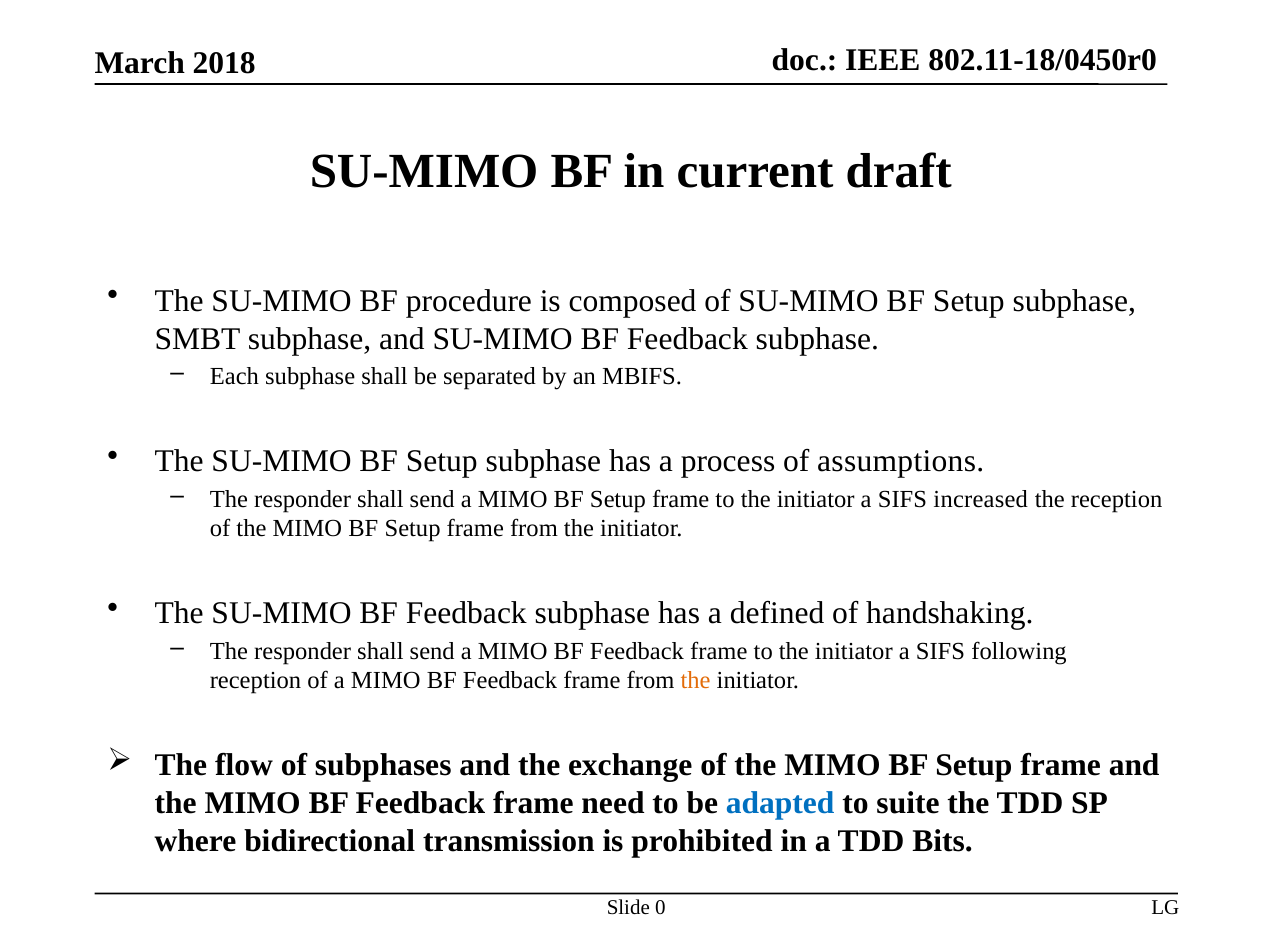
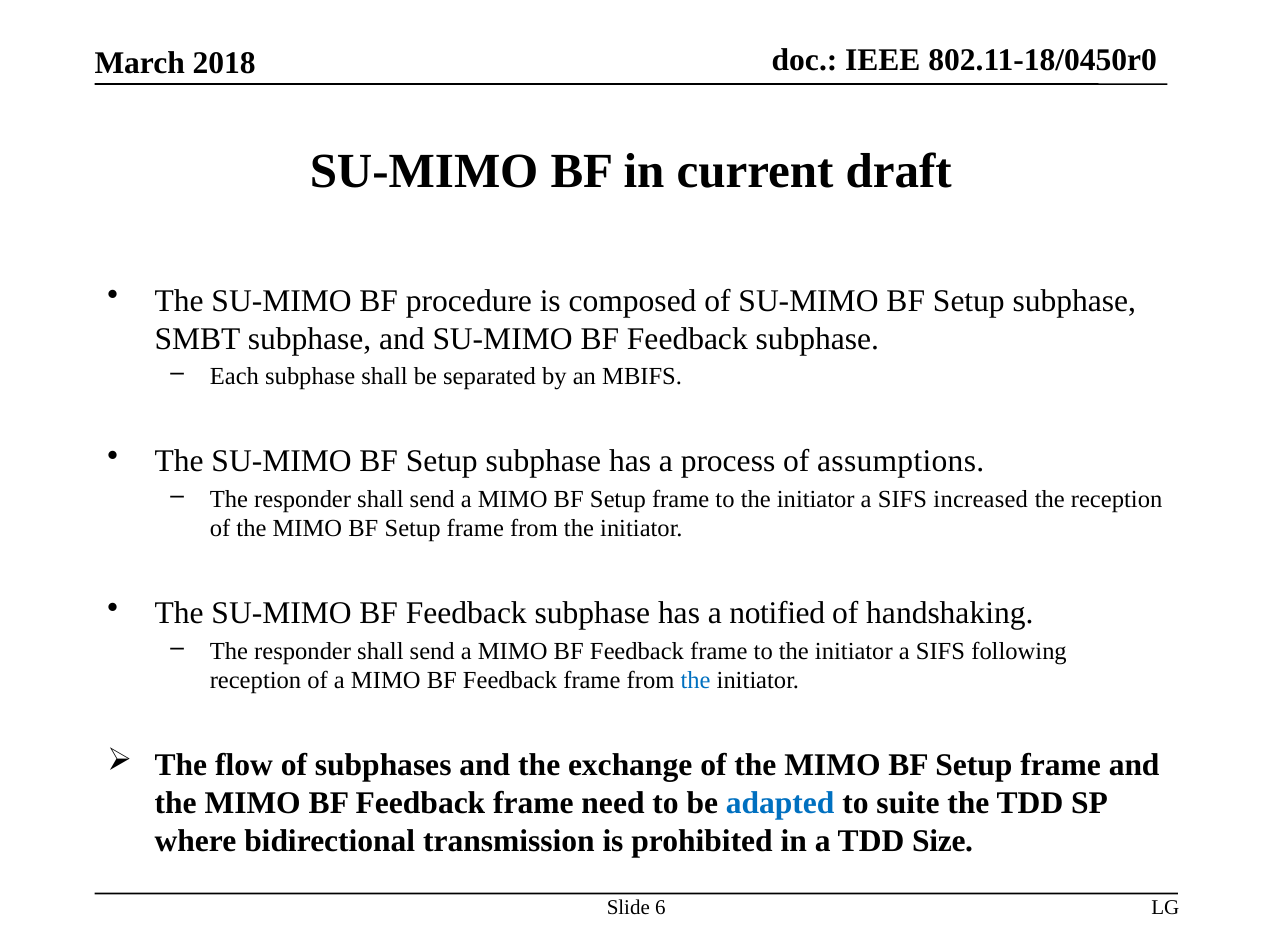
defined: defined -> notified
the at (695, 681) colour: orange -> blue
Bits: Bits -> Size
0: 0 -> 6
